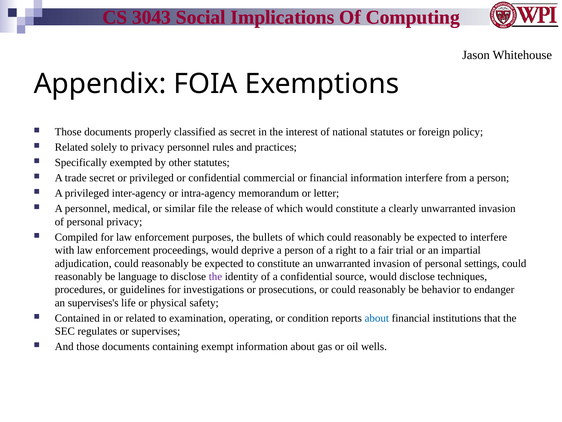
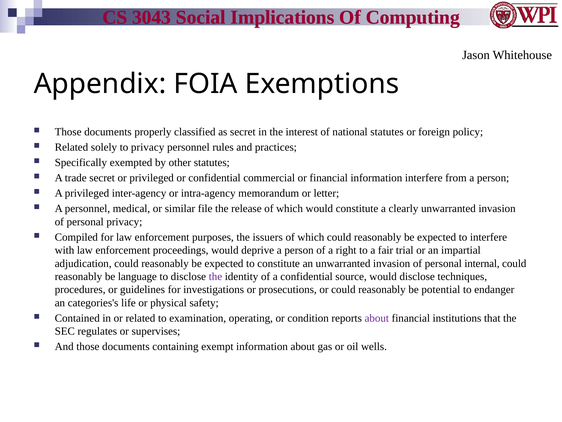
bullets: bullets -> issuers
settings: settings -> internal
behavior: behavior -> potential
supervises's: supervises's -> categories's
about at (377, 318) colour: blue -> purple
